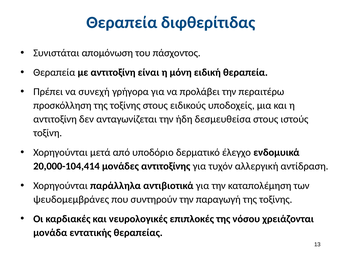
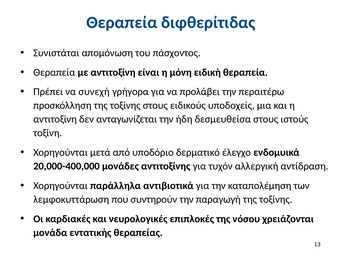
20,000-104,414: 20,000-104,414 -> 20,000-400,000
ψευδομεμβράνες: ψευδομεμβράνες -> λεμφοκυττάρωση
